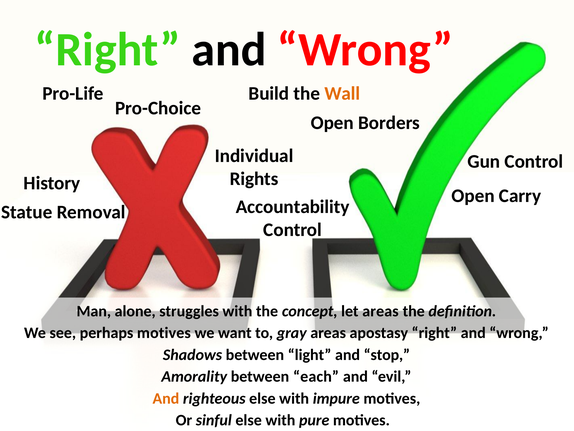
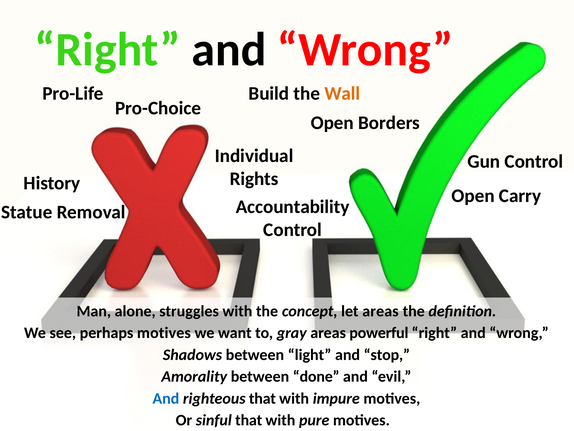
apostasy: apostasy -> powerful
each: each -> done
And at (166, 398) colour: orange -> blue
righteous else: else -> that
sinful else: else -> that
